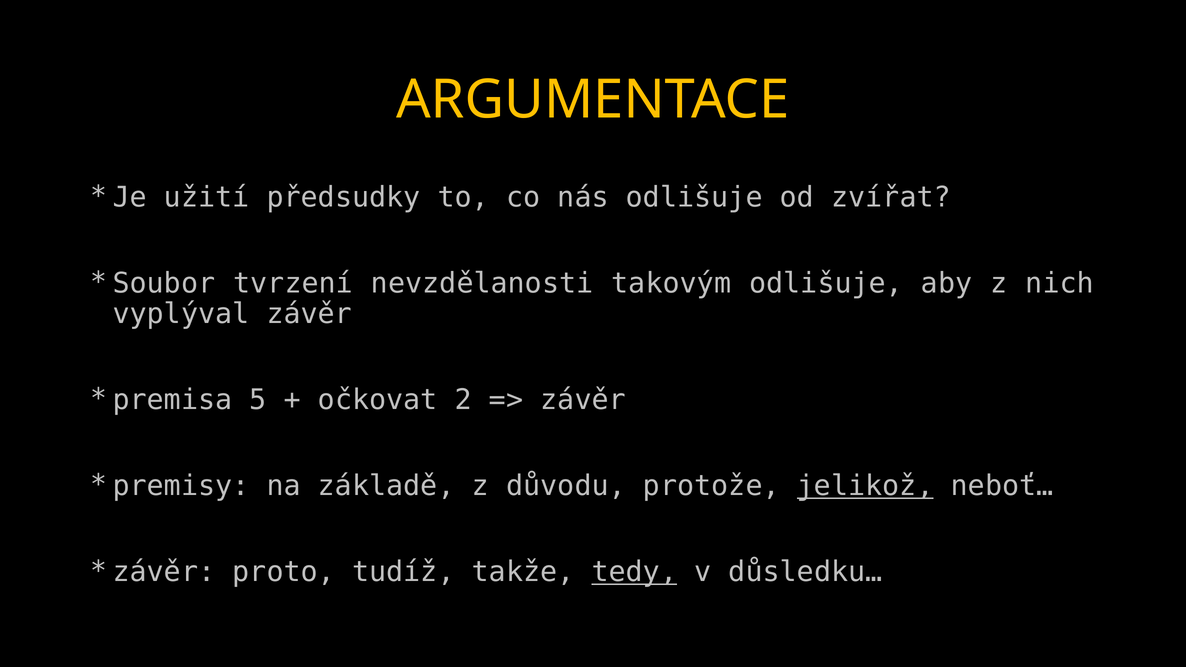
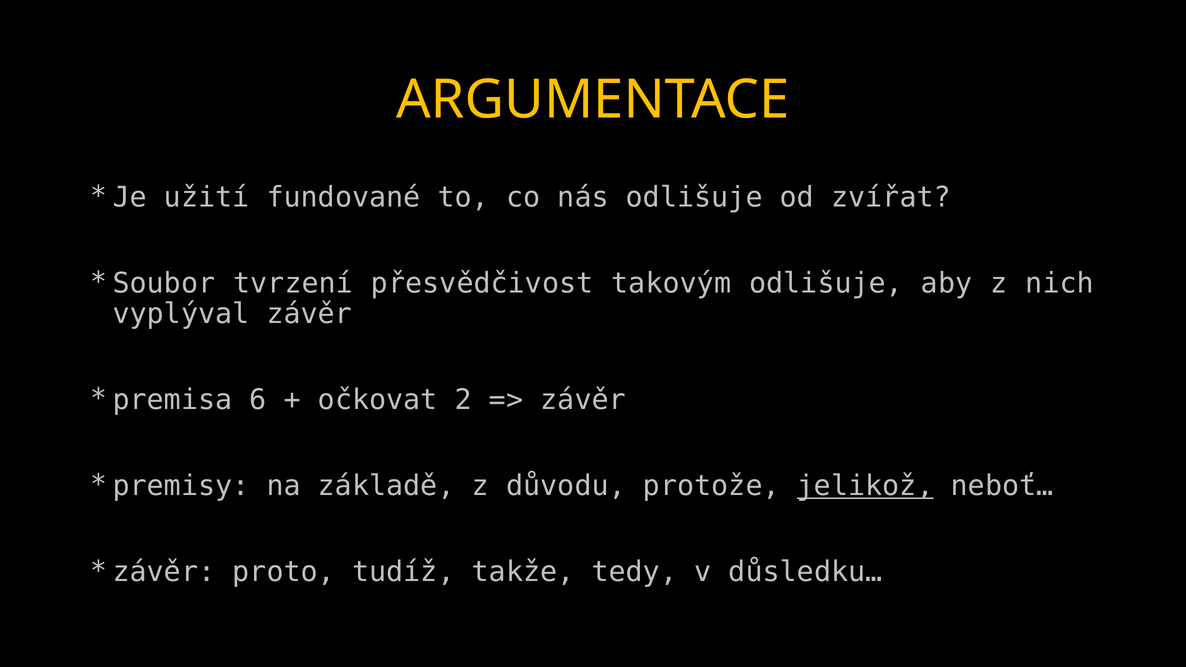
předsudky: předsudky -> fundované
nevzdělanosti: nevzdělanosti -> přesvědčivost
5: 5 -> 6
tedy underline: present -> none
